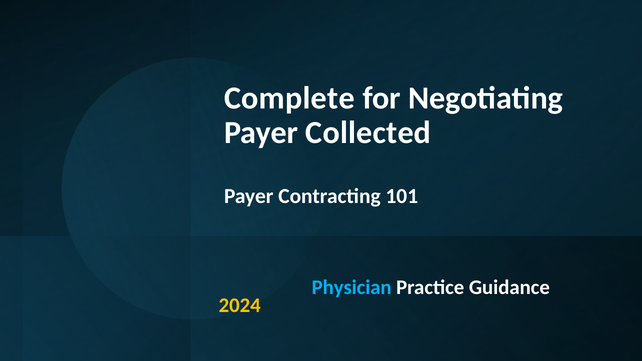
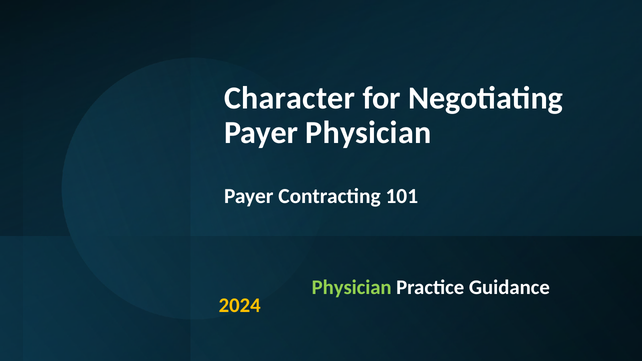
Complete: Complete -> Character
Payer Collected: Collected -> Physician
Physician at (352, 288) colour: light blue -> light green
